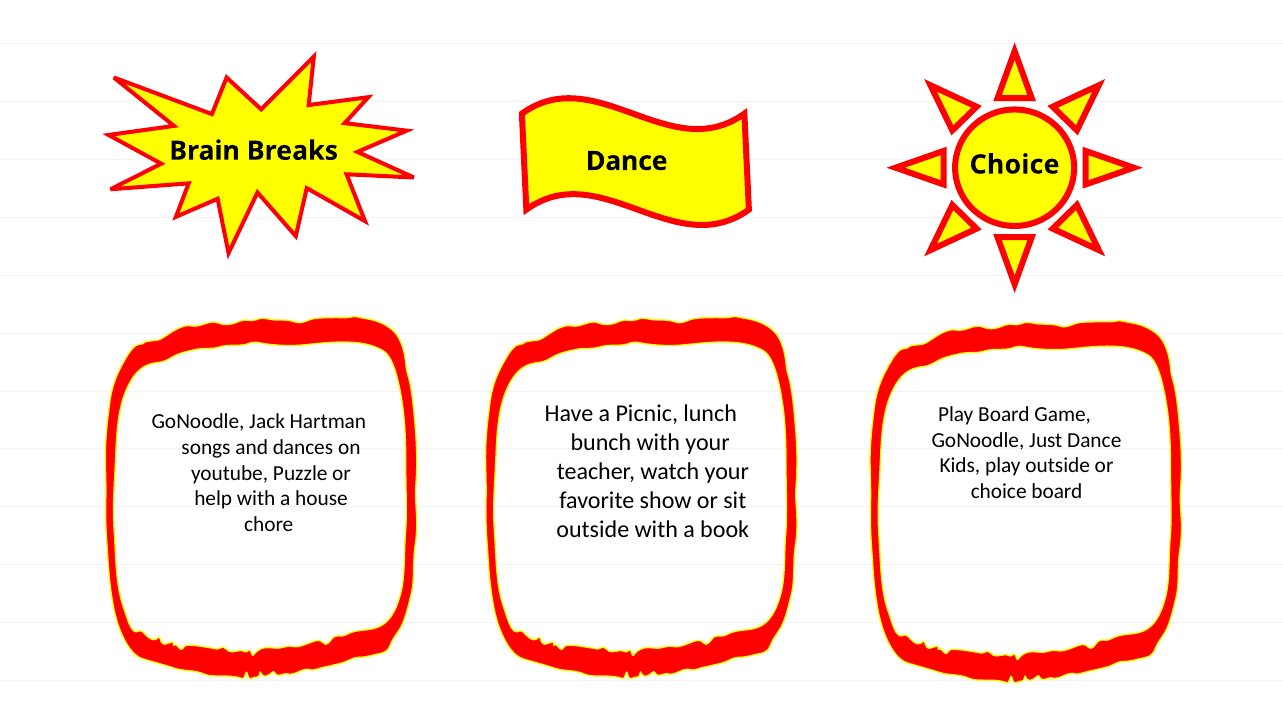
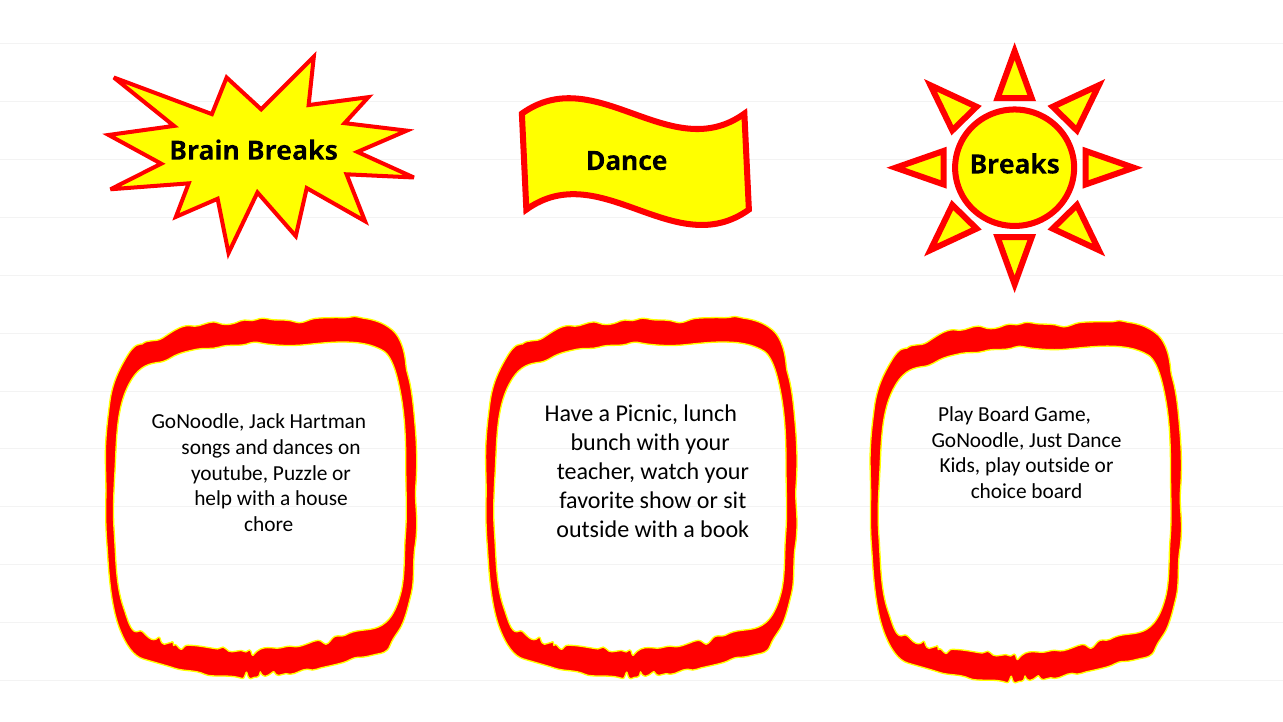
Choice at (1015, 165): Choice -> Breaks
